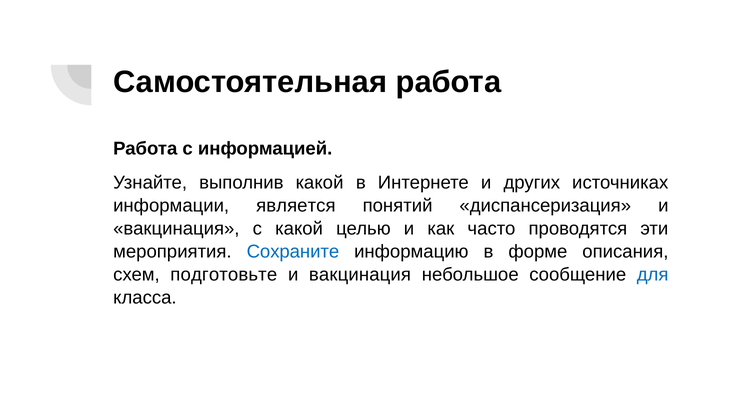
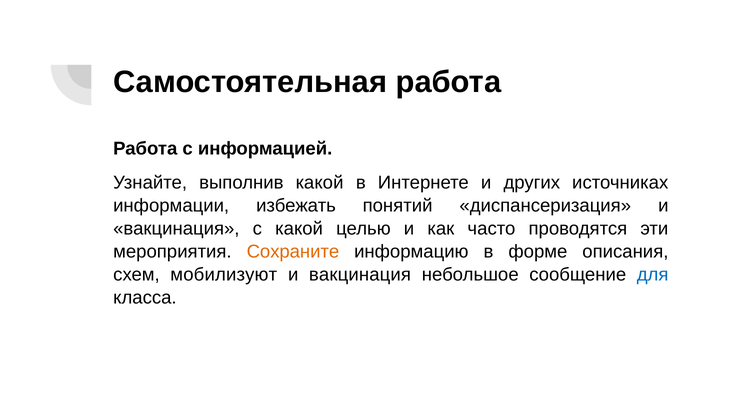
является: является -> избежать
Сохраните colour: blue -> orange
подготовьте: подготовьте -> мобилизуют
